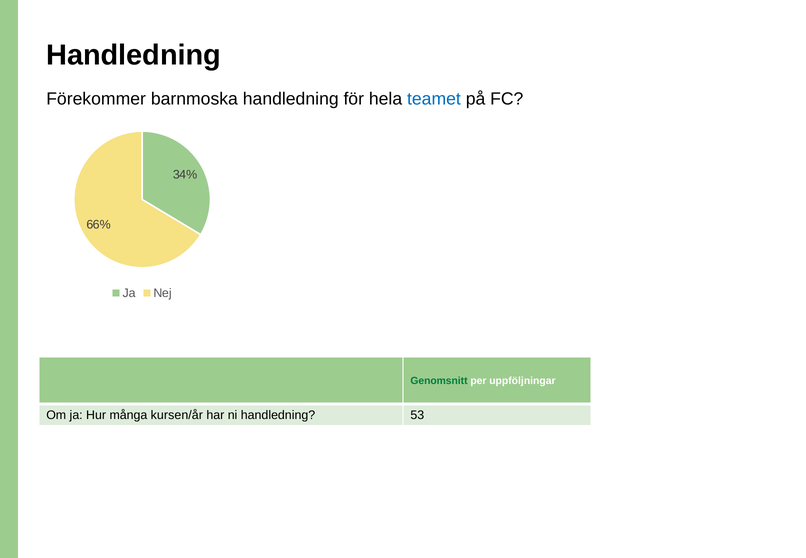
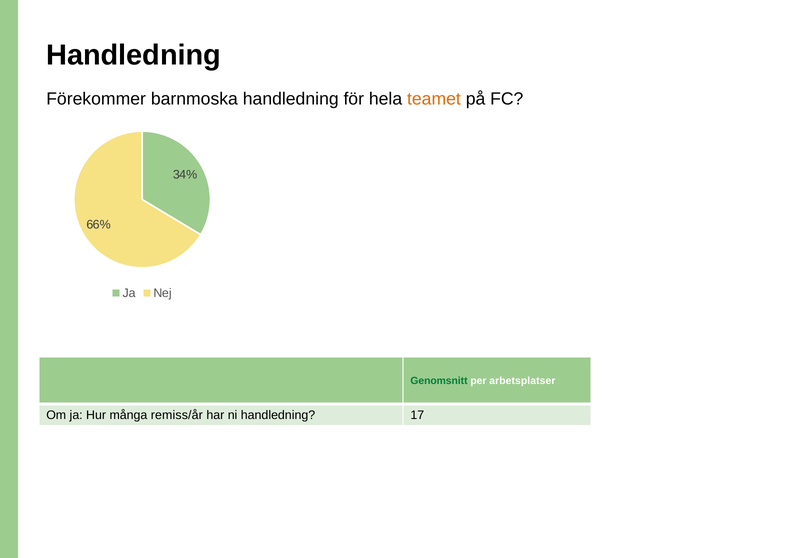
teamet colour: blue -> orange
uppföljningar: uppföljningar -> arbetsplatser
kursen/år: kursen/år -> remiss/år
53: 53 -> 17
